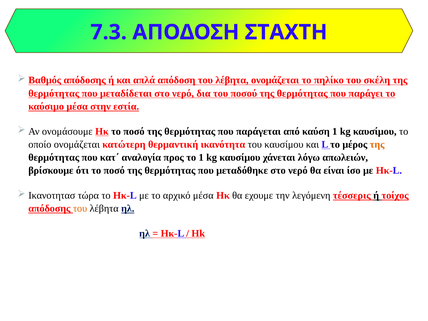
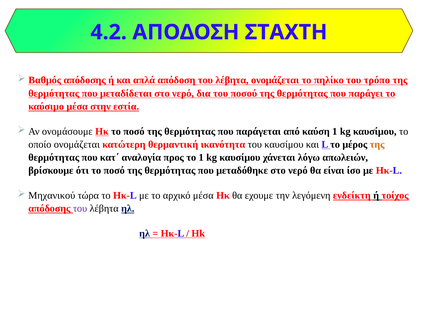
7.3: 7.3 -> 4.2
σκέλη: σκέλη -> τρόπο
Ικανοτητασ: Ικανοτητασ -> Μηχανικού
τέσσερις: τέσσερις -> ενδείκτη
του at (80, 209) colour: orange -> purple
